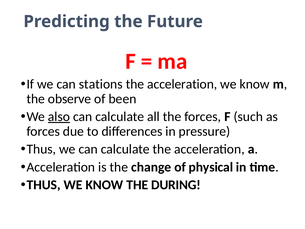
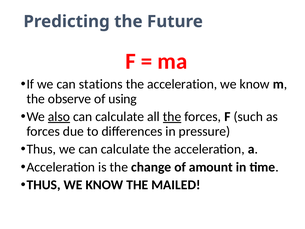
been: been -> using
the at (172, 117) underline: none -> present
physical: physical -> amount
DURING: DURING -> MAILED
